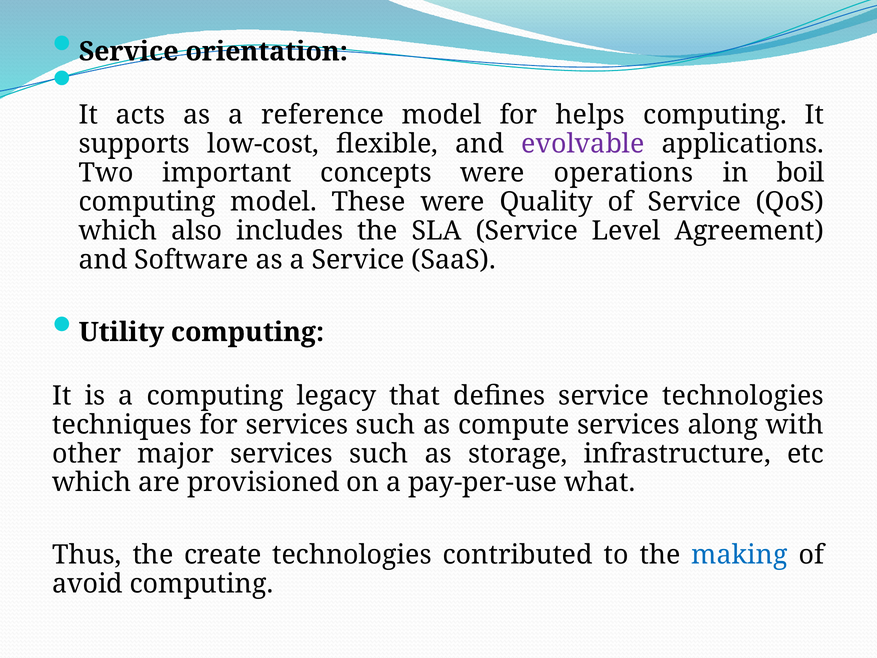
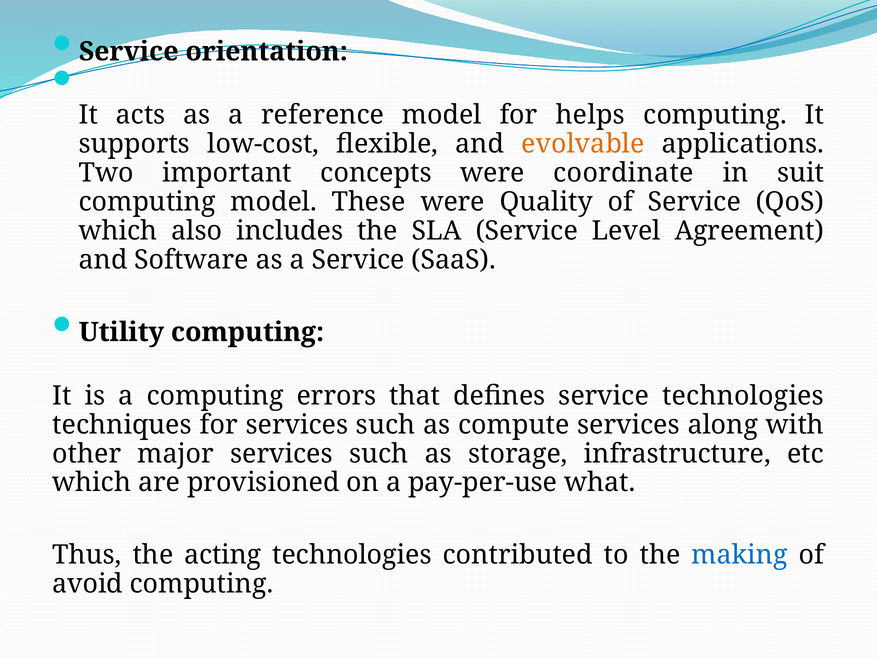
evolvable colour: purple -> orange
operations: operations -> coordinate
boil: boil -> suit
legacy: legacy -> errors
create: create -> acting
